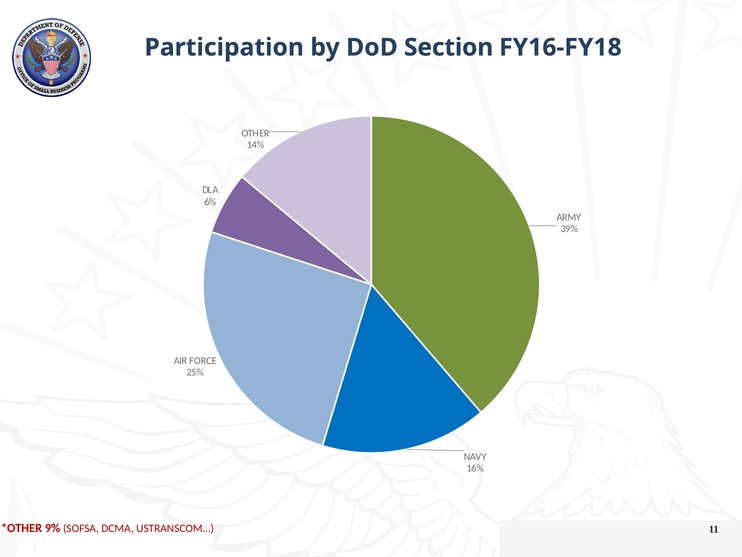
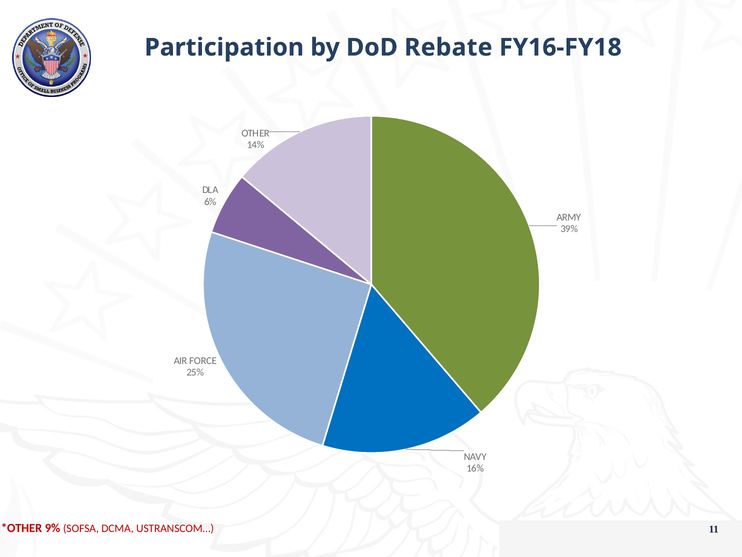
Section: Section -> Rebate
